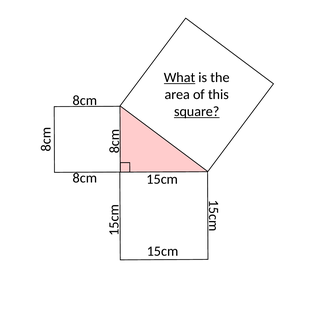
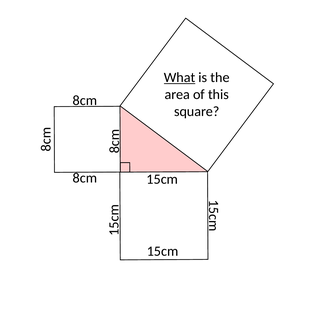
square underline: present -> none
